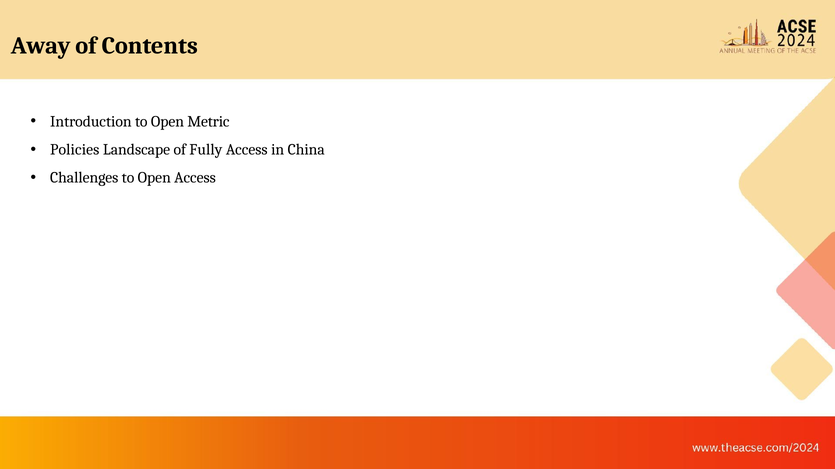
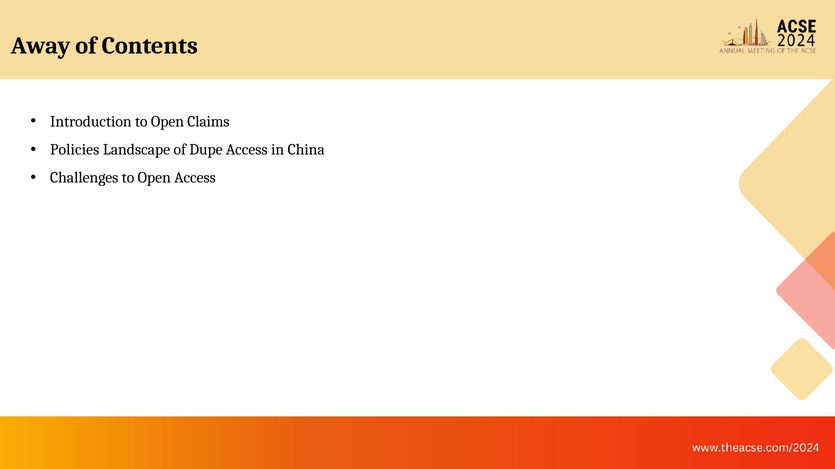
Metric: Metric -> Claims
Fully: Fully -> Dupe
